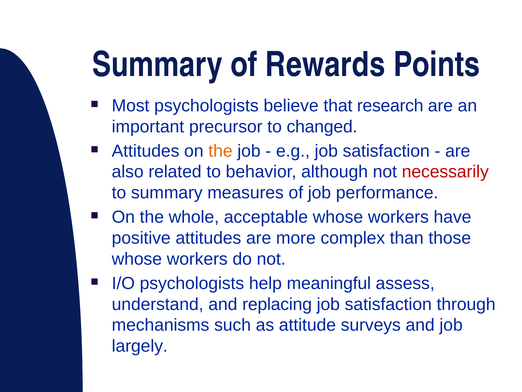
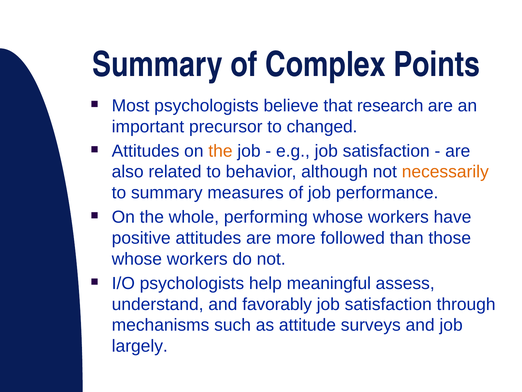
Rewards: Rewards -> Complex
necessarily colour: red -> orange
acceptable: acceptable -> performing
complex: complex -> followed
replacing: replacing -> favorably
